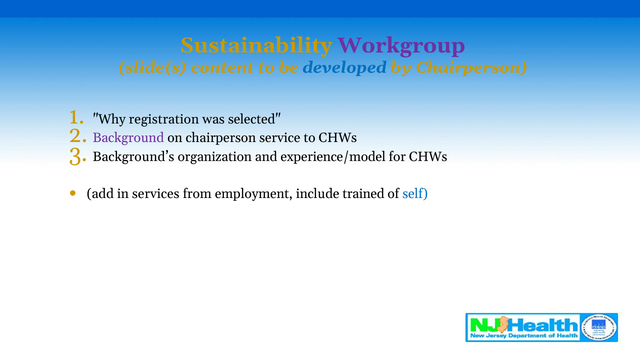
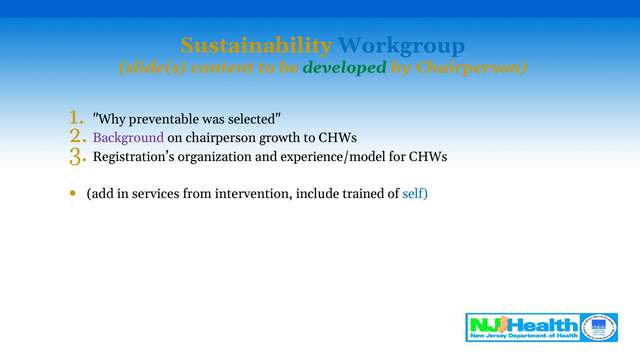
Workgroup colour: purple -> blue
developed colour: blue -> green
registration: registration -> preventable
service: service -> growth
Background’s: Background’s -> Registration’s
employment: employment -> intervention
